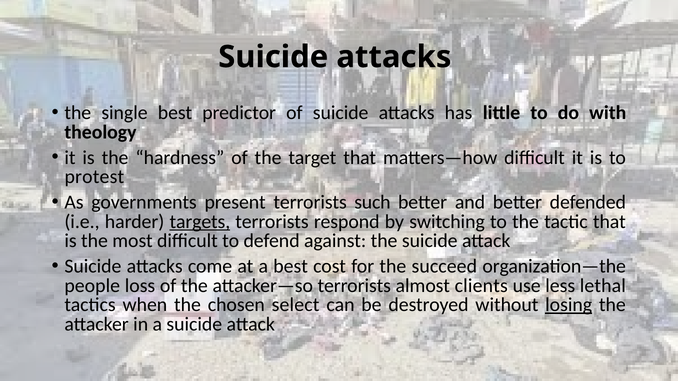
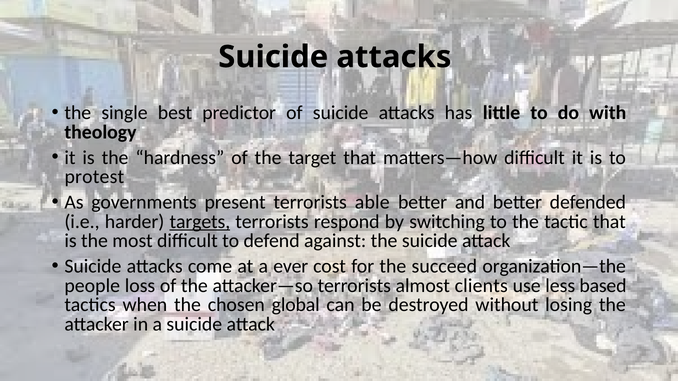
such: such -> able
a best: best -> ever
lethal: lethal -> based
select: select -> global
losing underline: present -> none
